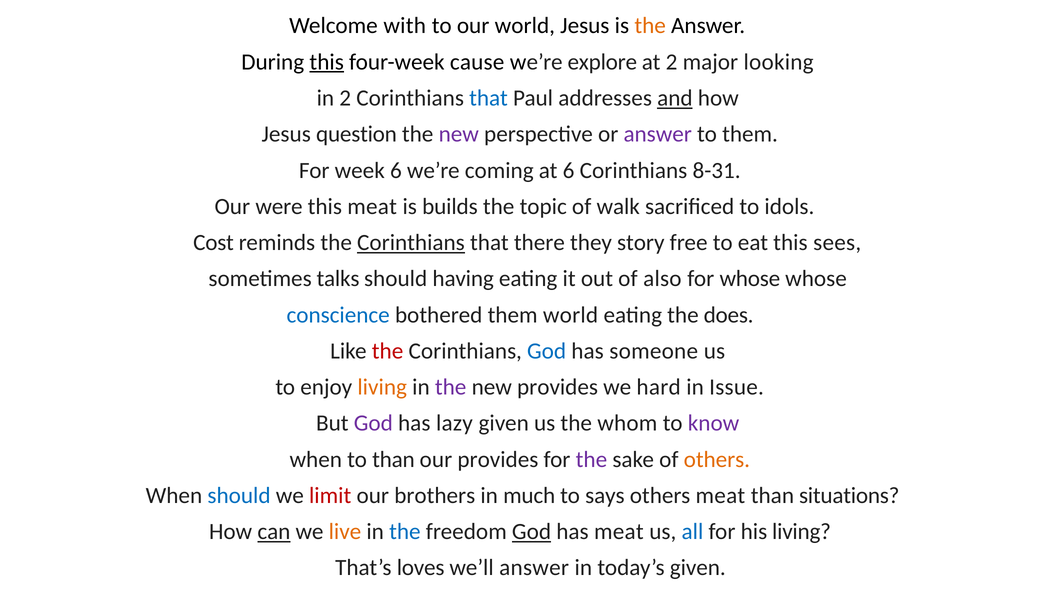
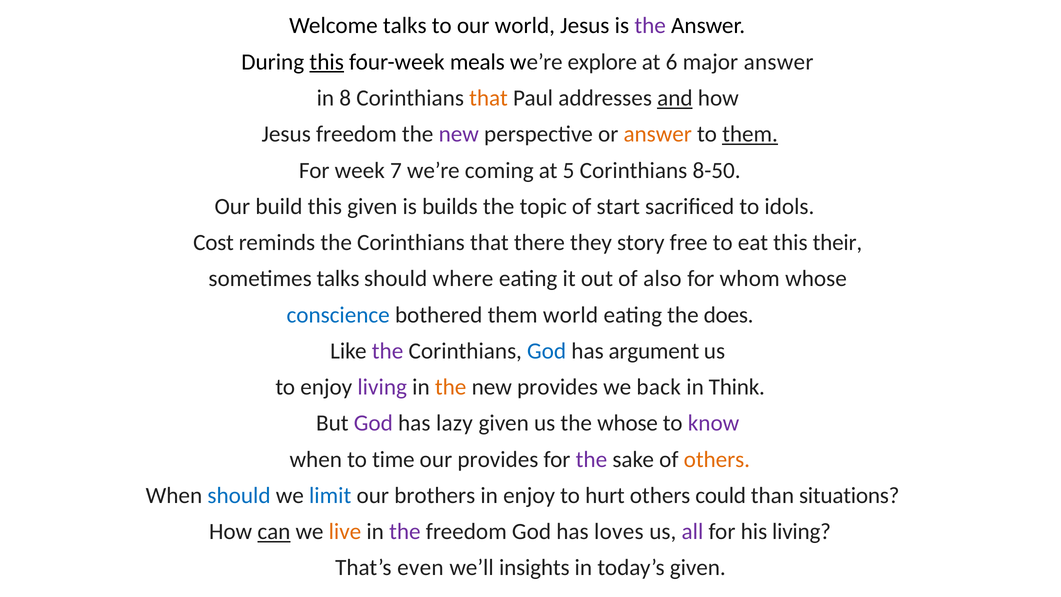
Welcome with: with -> talks
the at (650, 26) colour: orange -> purple
cause: cause -> meals
at 2: 2 -> 6
major looking: looking -> answer
in 2: 2 -> 8
that at (489, 98) colour: blue -> orange
Jesus question: question -> freedom
answer at (658, 134) colour: purple -> orange
them at (750, 134) underline: none -> present
week 6: 6 -> 7
at 6: 6 -> 5
8-31: 8-31 -> 8-50
were: were -> build
this meat: meat -> given
walk: walk -> start
Corinthians at (411, 243) underline: present -> none
sees: sees -> their
having: having -> where
for whose: whose -> whom
the at (388, 351) colour: red -> purple
someone: someone -> argument
living at (382, 387) colour: orange -> purple
the at (451, 387) colour: purple -> orange
hard: hard -> back
Issue: Issue -> Think
the whom: whom -> whose
to than: than -> time
limit colour: red -> blue
in much: much -> enjoy
says: says -> hurt
others meat: meat -> could
the at (405, 532) colour: blue -> purple
God at (532, 532) underline: present -> none
has meat: meat -> loves
all colour: blue -> purple
loves: loves -> even
we’ll answer: answer -> insights
